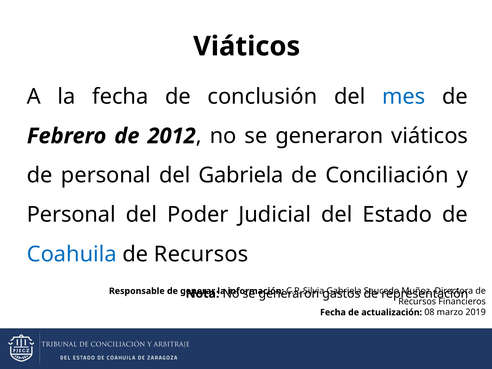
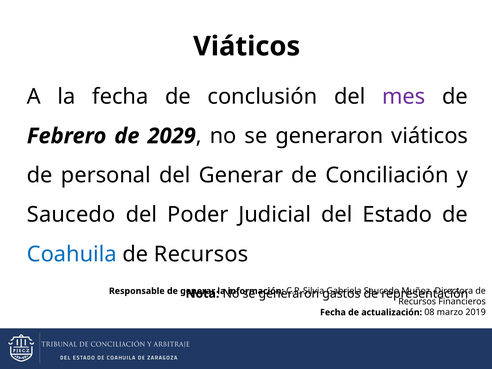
mes colour: blue -> purple
2012: 2012 -> 2029
del Gabriela: Gabriela -> Generar
Personal at (71, 215): Personal -> Saucedo
